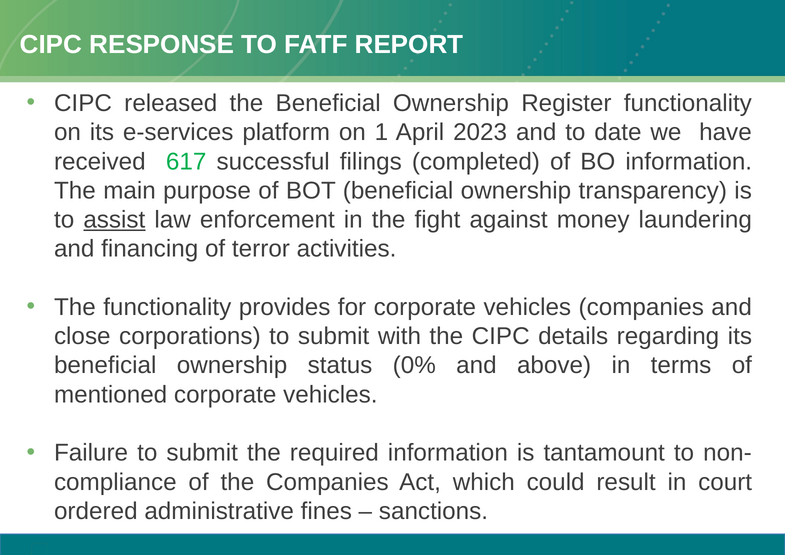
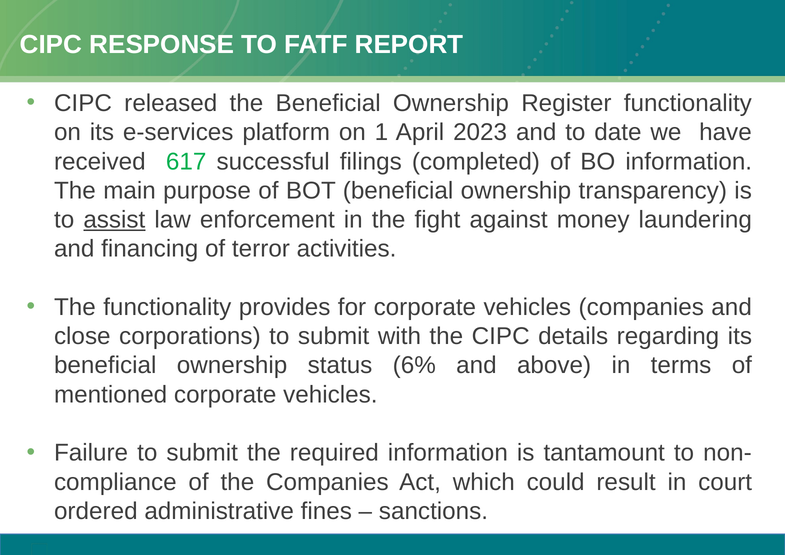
0%: 0% -> 6%
